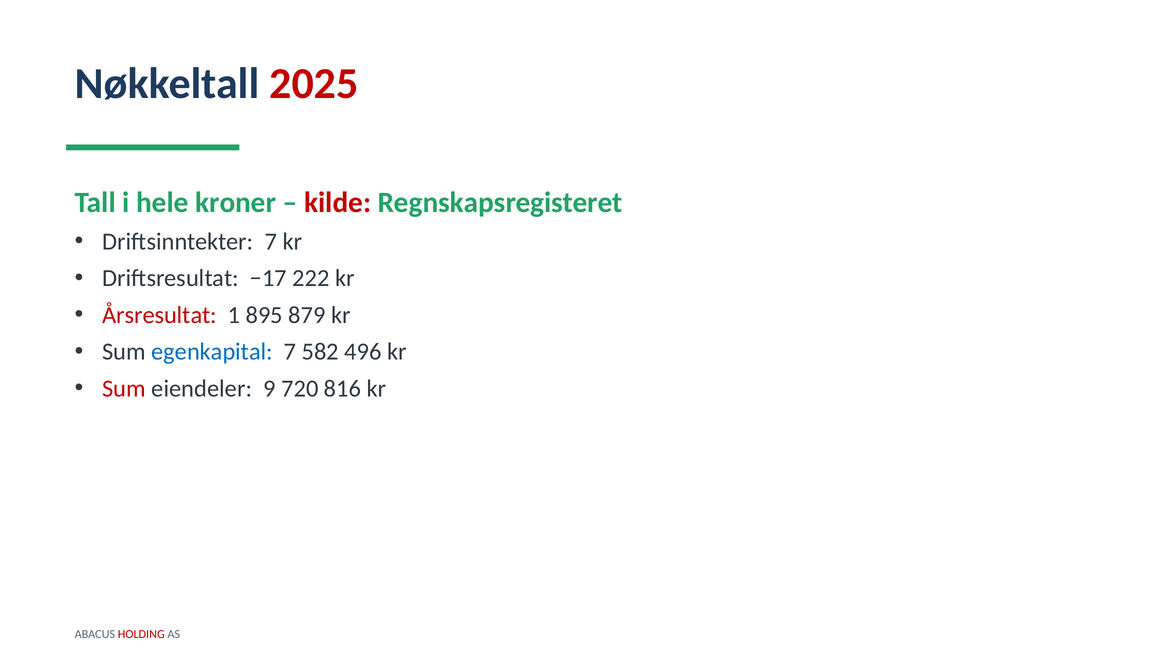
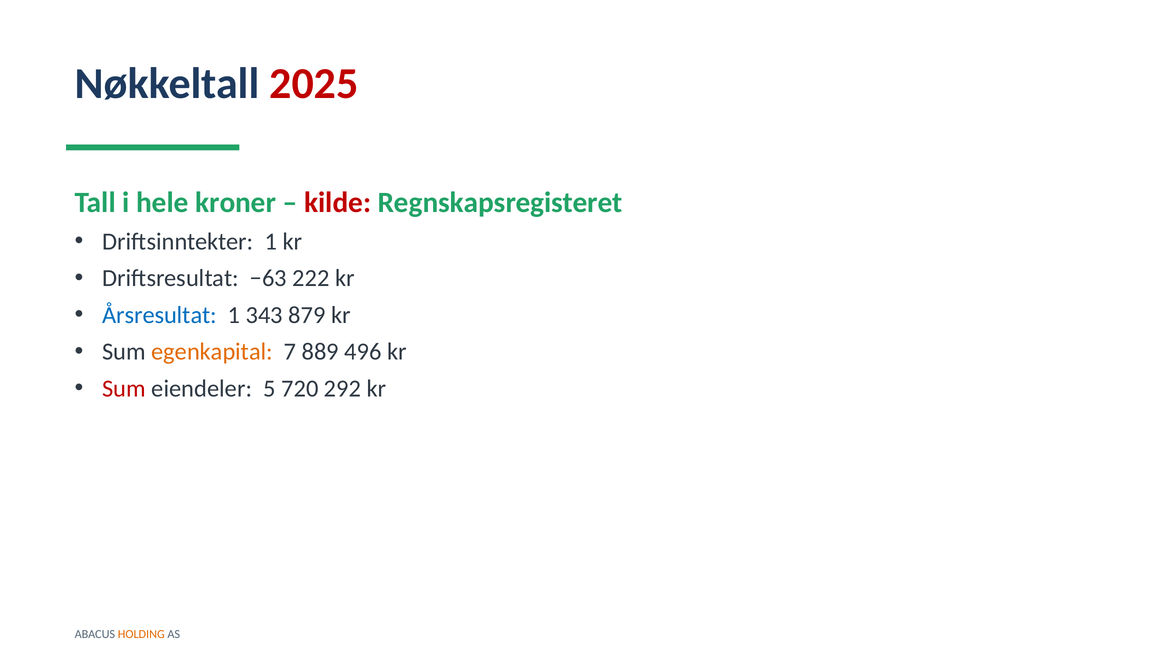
Driftsinntekter 7: 7 -> 1
−17: −17 -> −63
Årsresultat colour: red -> blue
895: 895 -> 343
egenkapital colour: blue -> orange
582: 582 -> 889
9: 9 -> 5
816: 816 -> 292
HOLDING colour: red -> orange
